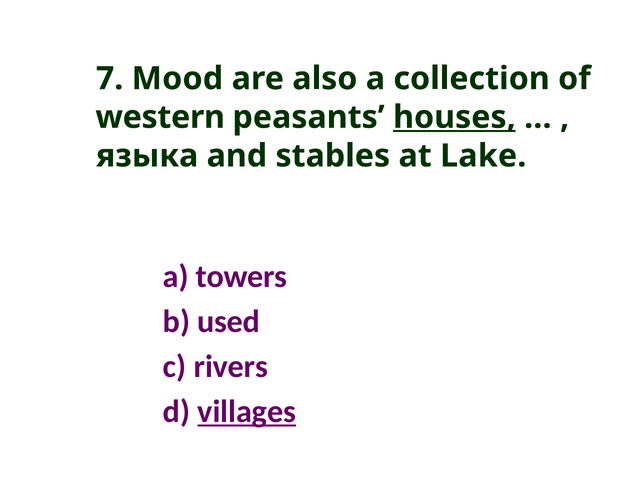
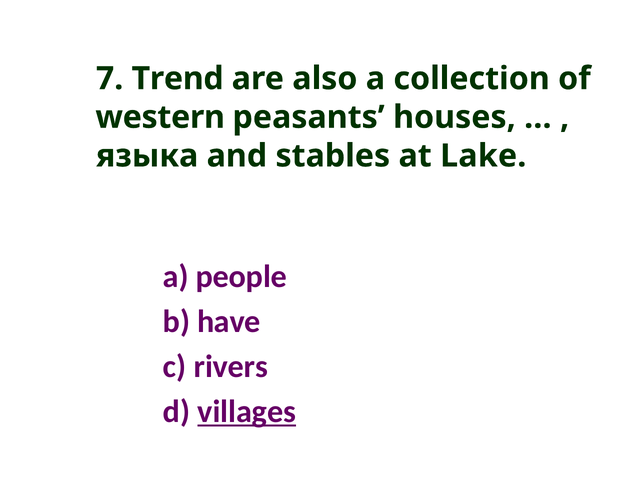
Mood: Mood -> Trend
houses underline: present -> none
towers: towers -> people
used: used -> have
